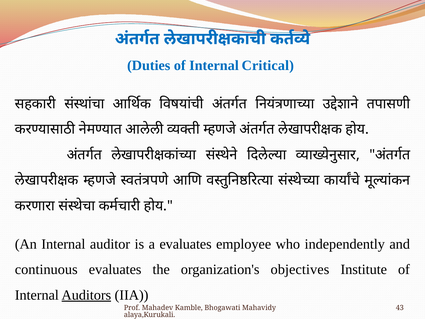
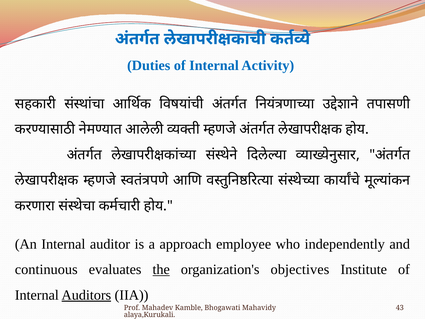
Critical: Critical -> Activity
a evaluates: evaluates -> approach
the underline: none -> present
